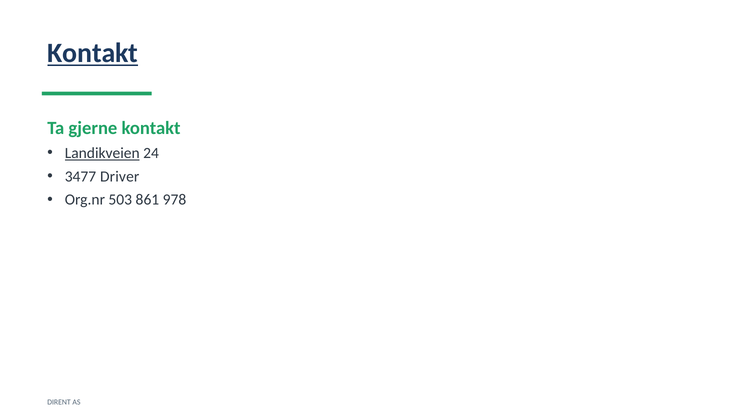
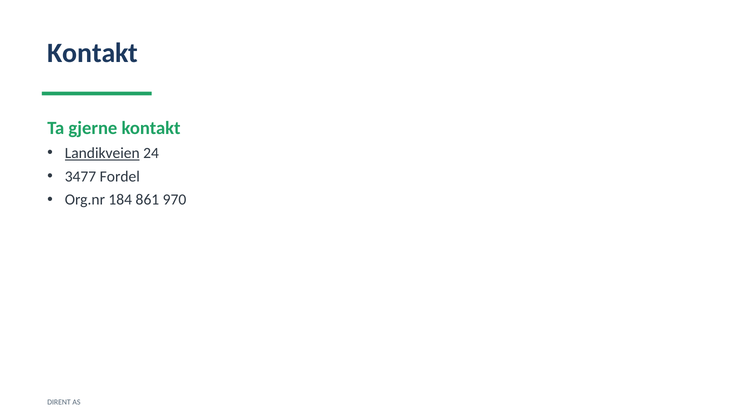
Kontakt at (93, 53) underline: present -> none
Driver: Driver -> Fordel
503: 503 -> 184
978: 978 -> 970
